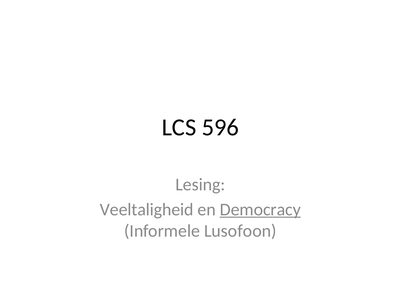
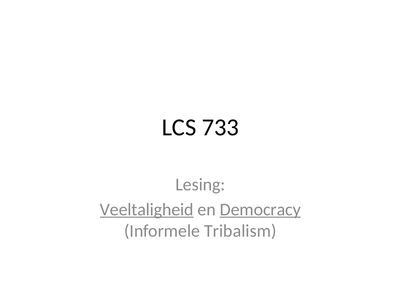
596: 596 -> 733
Veeltaligheid underline: none -> present
Lusofoon: Lusofoon -> Tribalism
